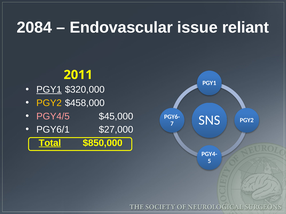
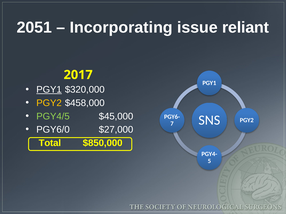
2084: 2084 -> 2051
Endovascular: Endovascular -> Incorporating
2011: 2011 -> 2017
PGY4/5 colour: pink -> light green
PGY6/1: PGY6/1 -> PGY6/0
Total underline: present -> none
